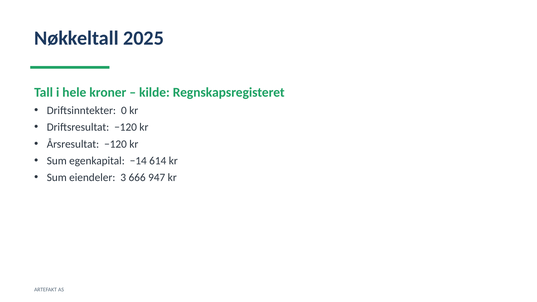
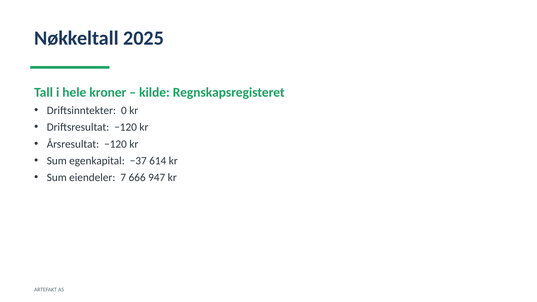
−14: −14 -> −37
3: 3 -> 7
